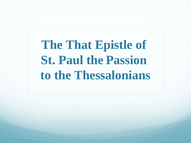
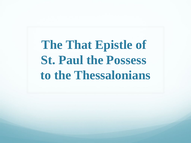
Passion: Passion -> Possess
